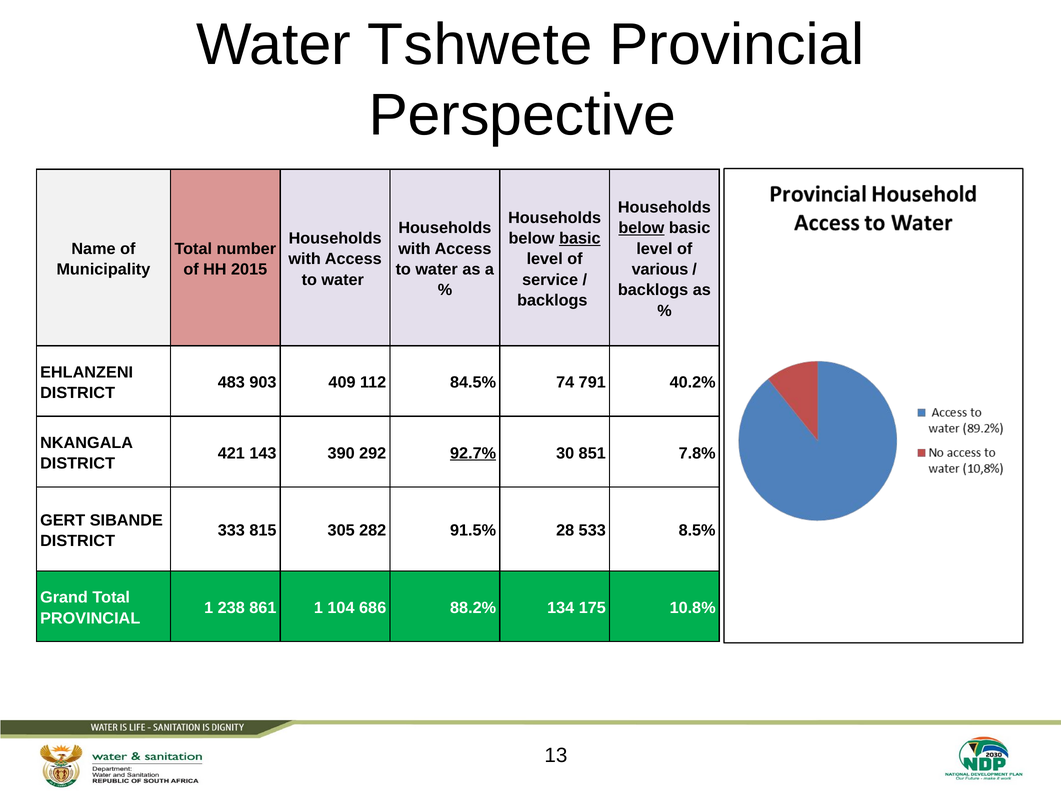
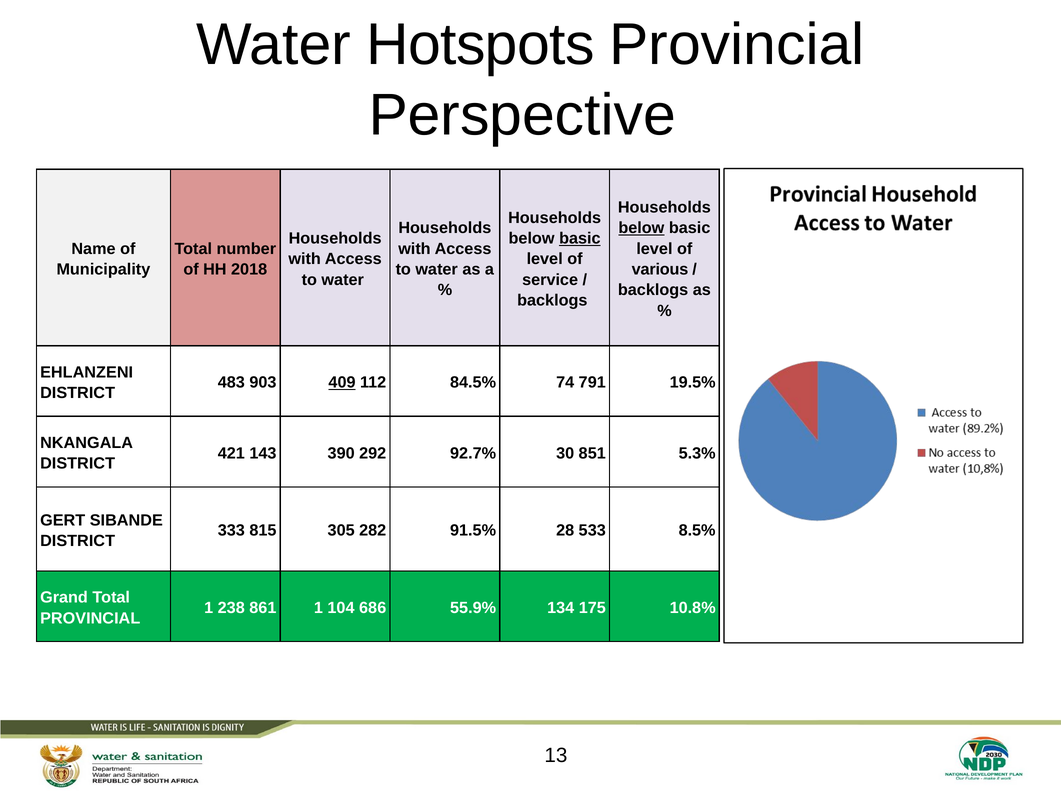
Tshwete: Tshwete -> Hotspots
2015: 2015 -> 2018
409 underline: none -> present
40.2%: 40.2% -> 19.5%
92.7% underline: present -> none
7.8%: 7.8% -> 5.3%
88.2%: 88.2% -> 55.9%
